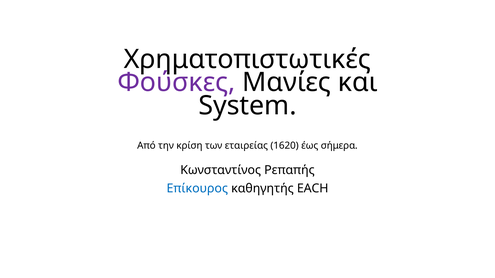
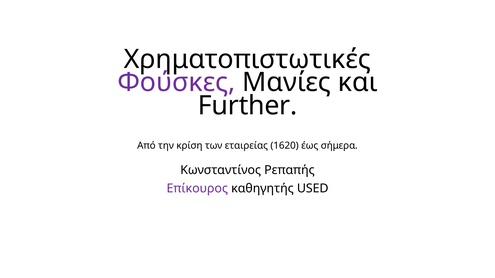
System: System -> Further
Επίκουρος colour: blue -> purple
EACH: EACH -> USED
